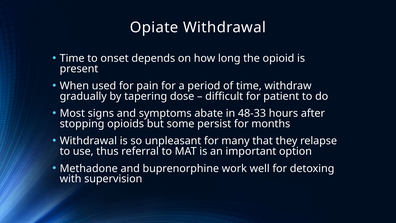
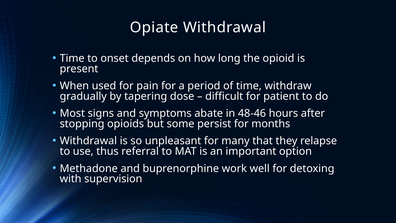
48-33: 48-33 -> 48-46
